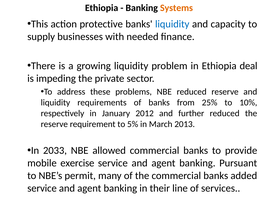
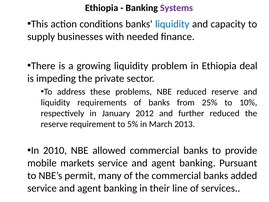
Systems colour: orange -> purple
protective: protective -> conditions
2033: 2033 -> 2010
exercise: exercise -> markets
